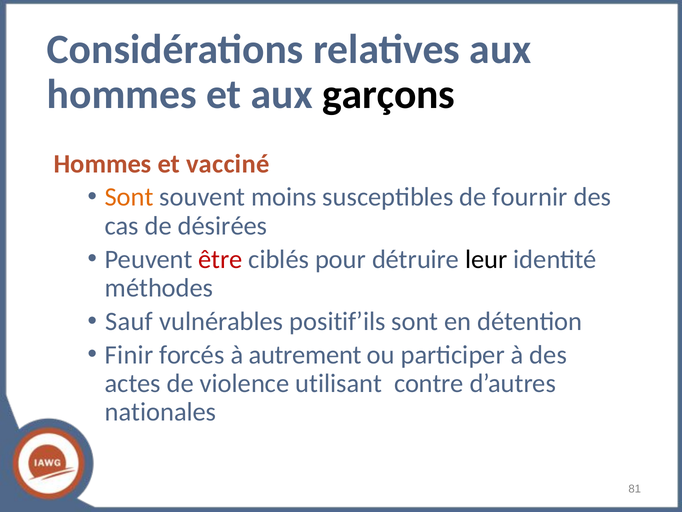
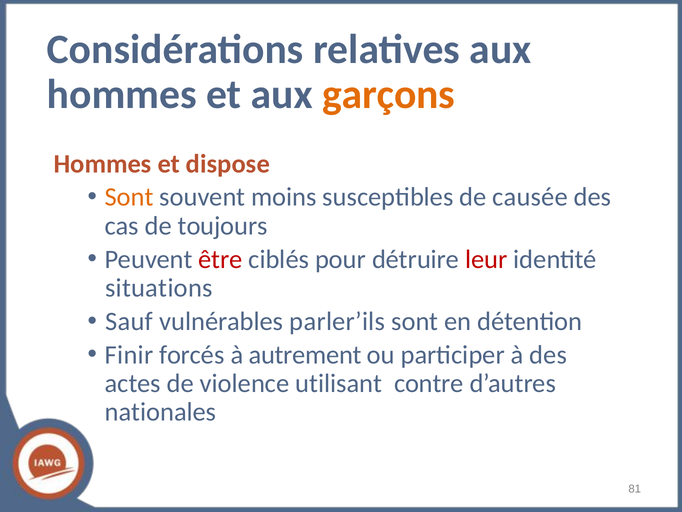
garçons colour: black -> orange
vacciné: vacciné -> dispose
fournir: fournir -> causée
désirées: désirées -> toujours
leur colour: black -> red
méthodes: méthodes -> situations
positif’ils: positif’ils -> parler’ils
